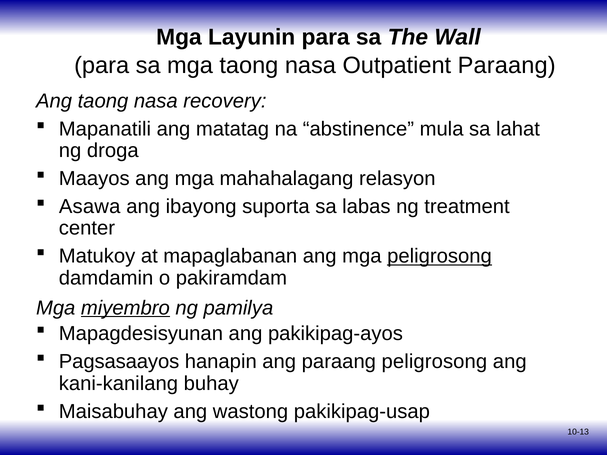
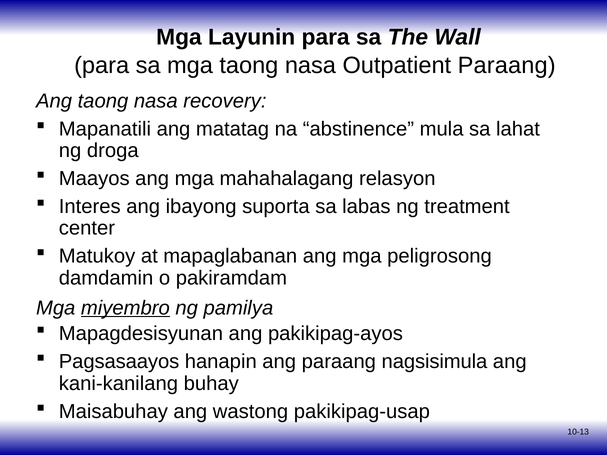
Asawa: Asawa -> Interes
peligrosong at (439, 256) underline: present -> none
paraang peligrosong: peligrosong -> nagsisimula
